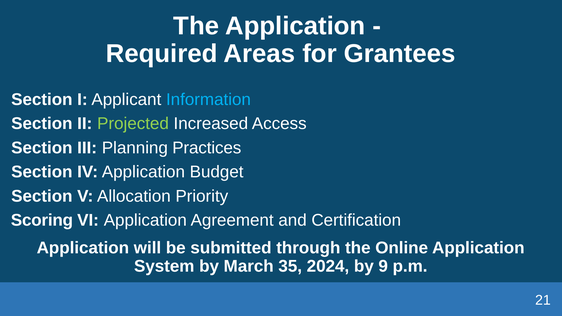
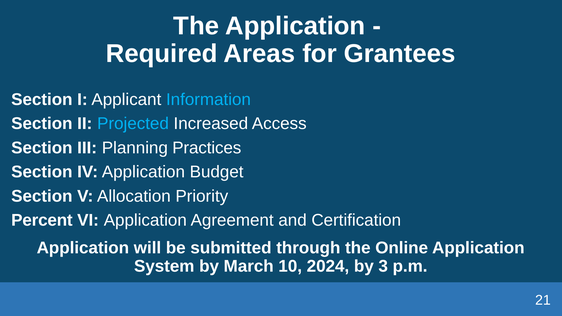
Projected colour: light green -> light blue
Scoring: Scoring -> Percent
35: 35 -> 10
9: 9 -> 3
